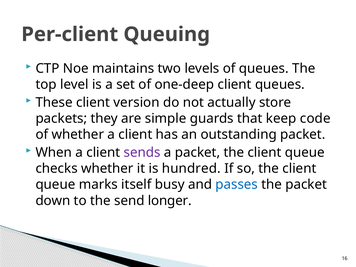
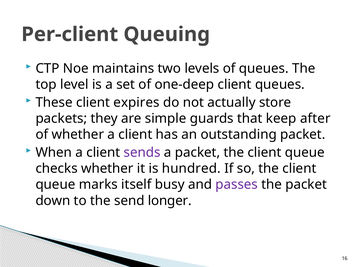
version: version -> expires
code: code -> after
passes colour: blue -> purple
